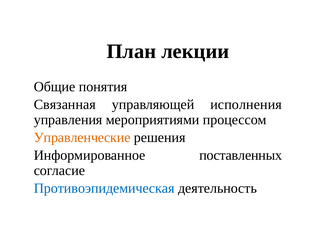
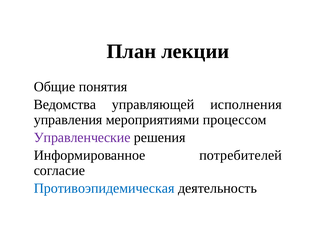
Связанная: Связанная -> Ведомства
Управленческие colour: orange -> purple
поставленных: поставленных -> потребителей
